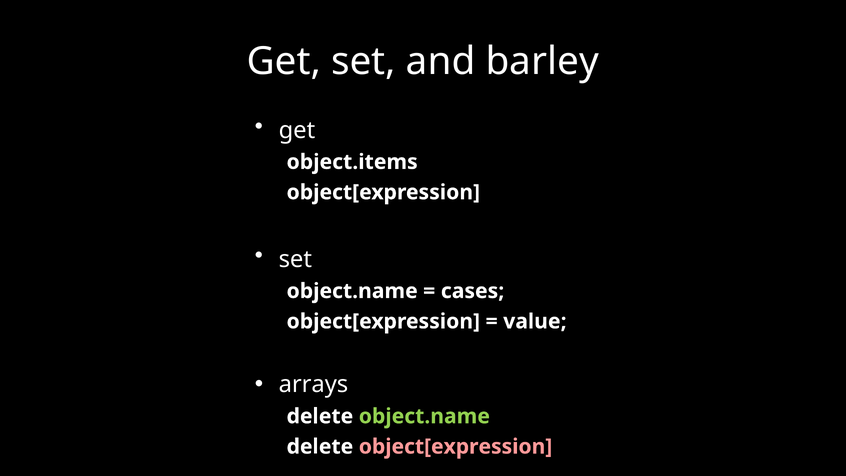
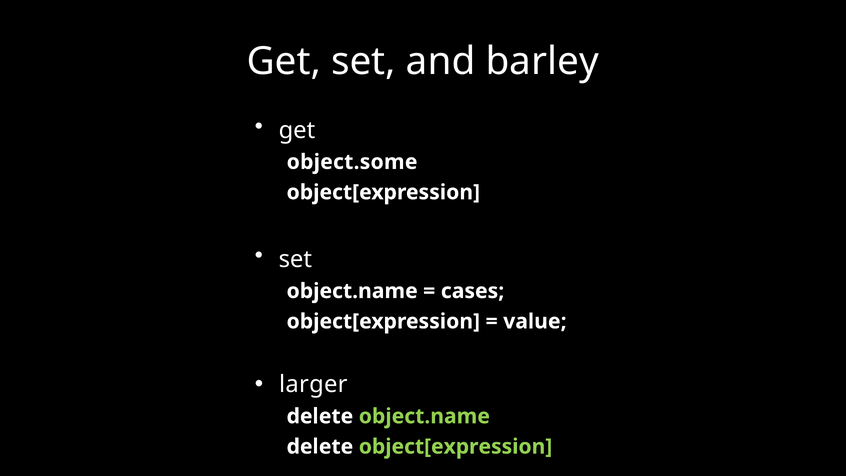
object.items: object.items -> object.some
arrays: arrays -> larger
object[expression at (456, 447) colour: pink -> light green
